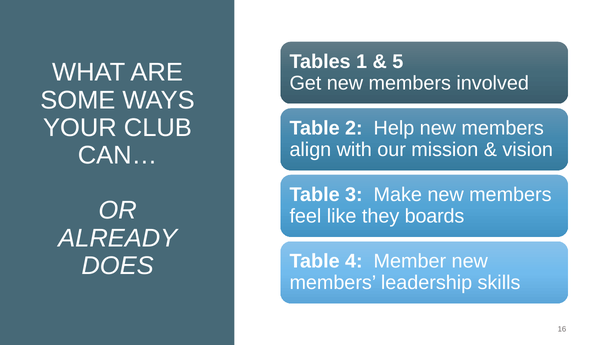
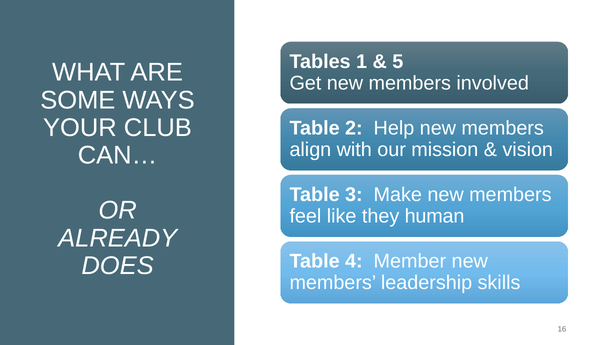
boards: boards -> human
